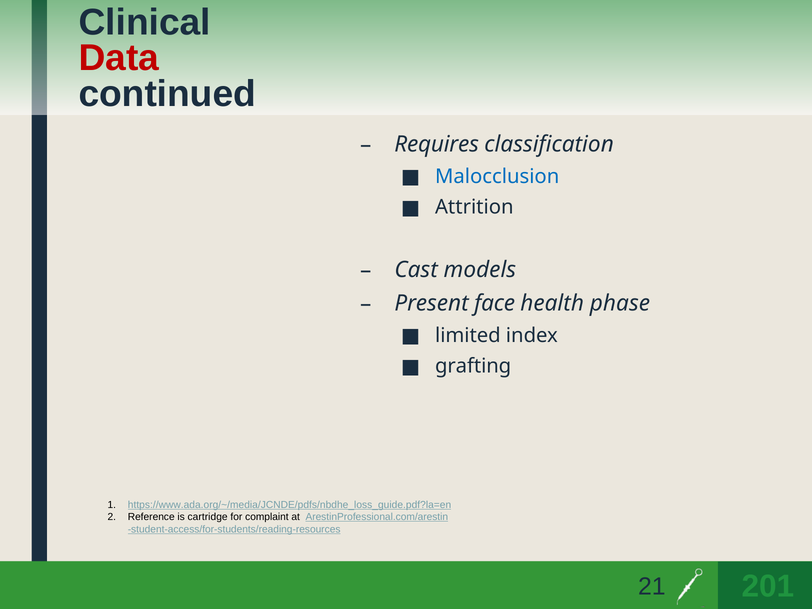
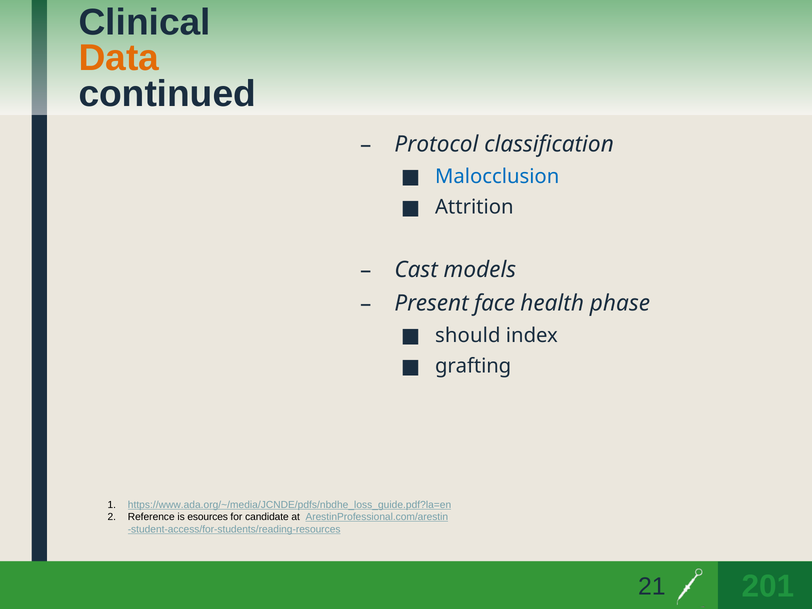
Data colour: red -> orange
Requires: Requires -> Protocol
limited: limited -> should
cartridge: cartridge -> esources
complaint: complaint -> candidate
